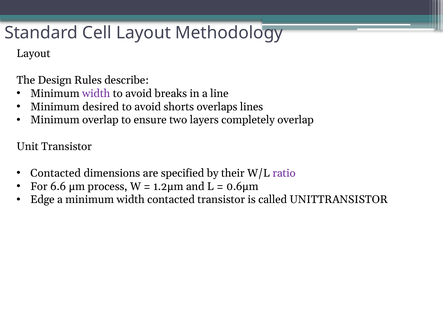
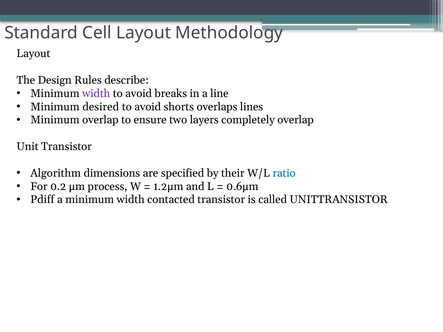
Contacted at (56, 173): Contacted -> Algorithm
ratio colour: purple -> blue
6.6: 6.6 -> 0.2
Edge: Edge -> Pdiff
